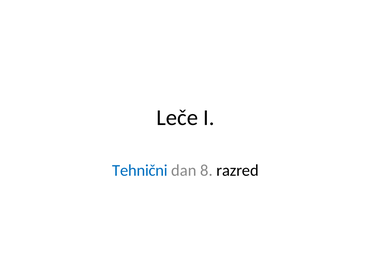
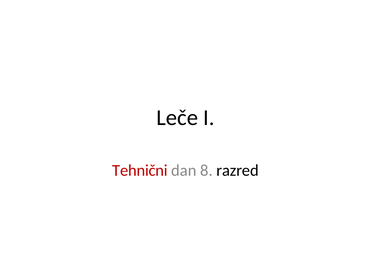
Tehnični colour: blue -> red
